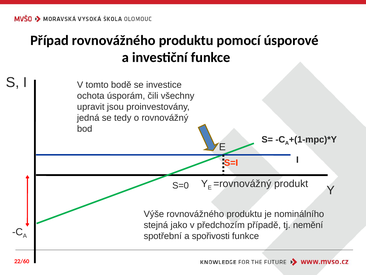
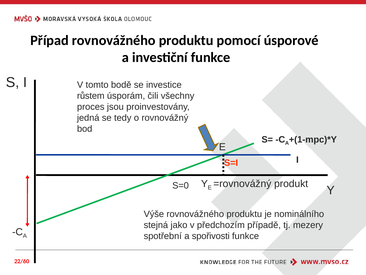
ochota: ochota -> růstem
upravit: upravit -> proces
nemění: nemění -> mezery
